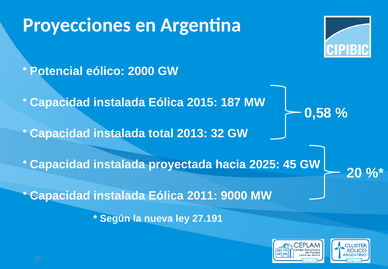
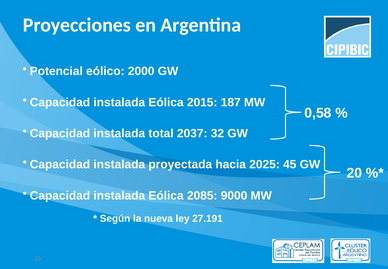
2013: 2013 -> 2037
2011: 2011 -> 2085
